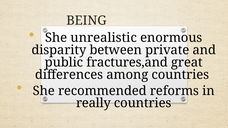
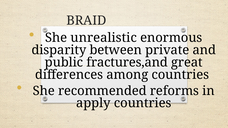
BEING: BEING -> BRAID
really: really -> apply
